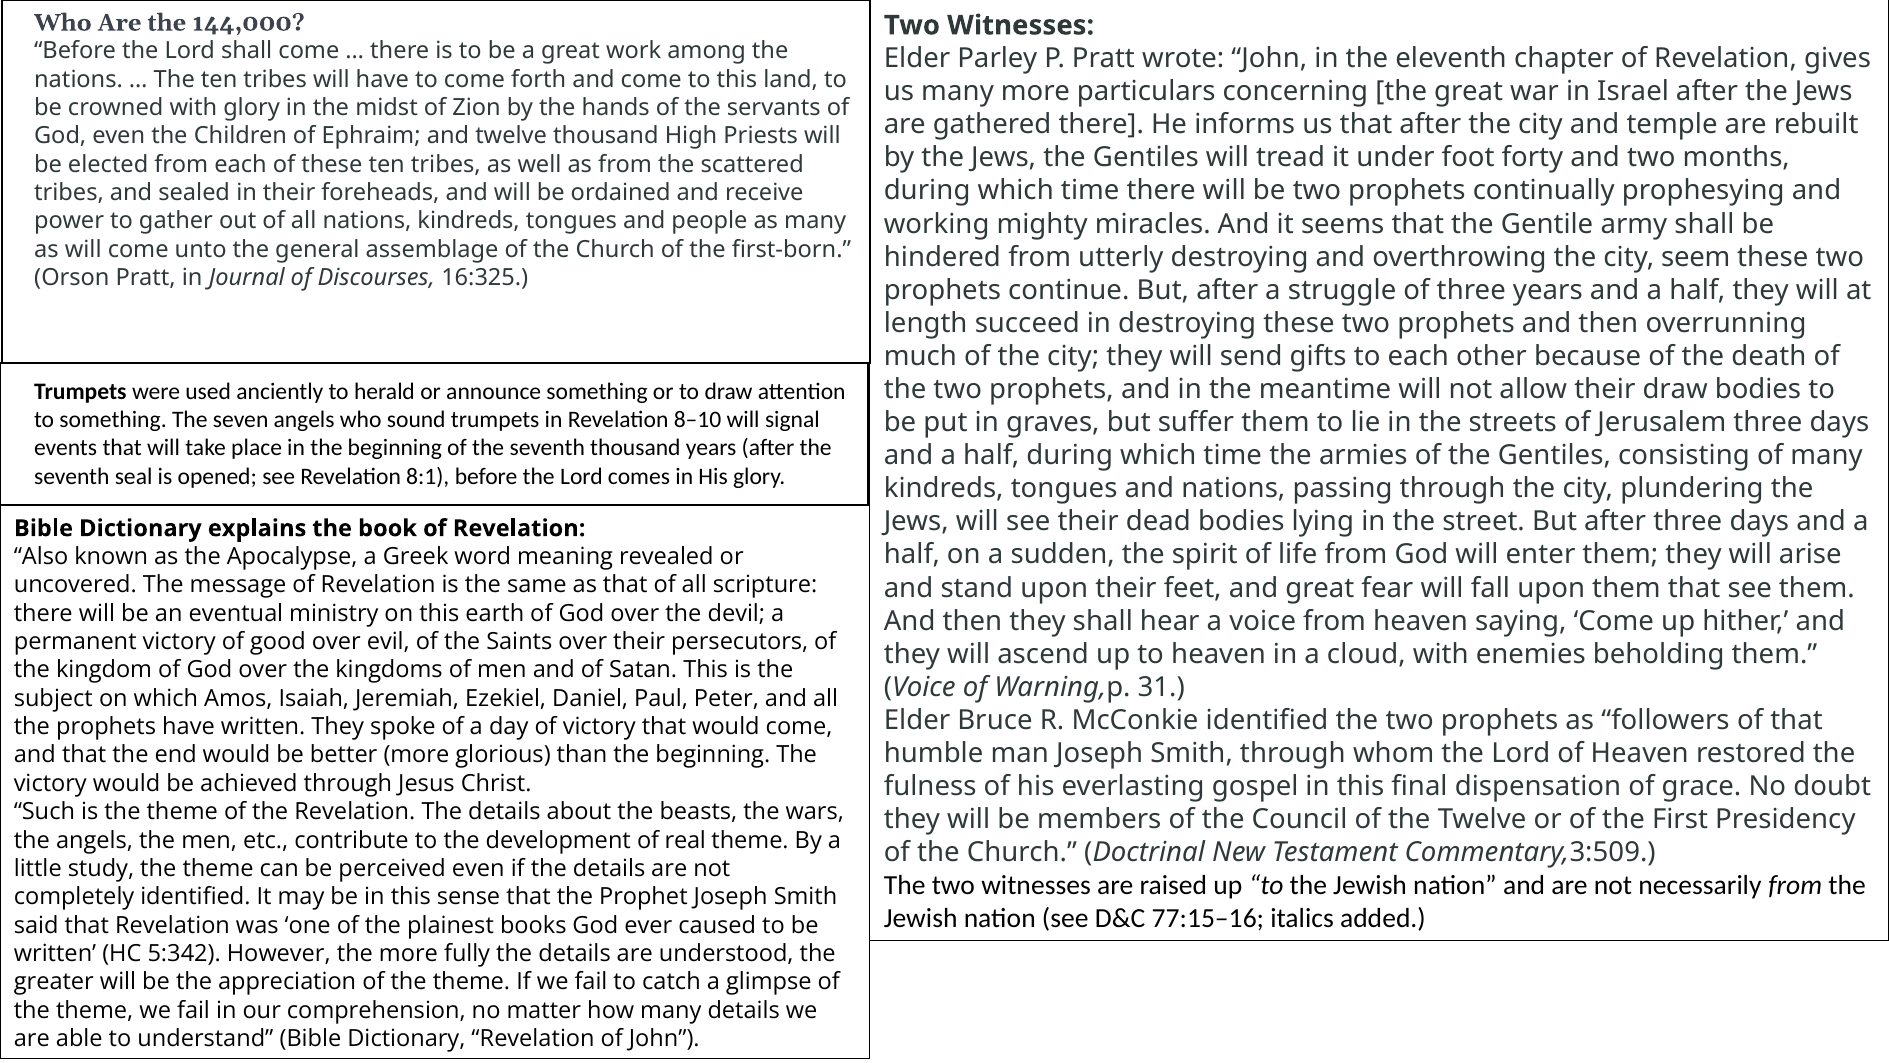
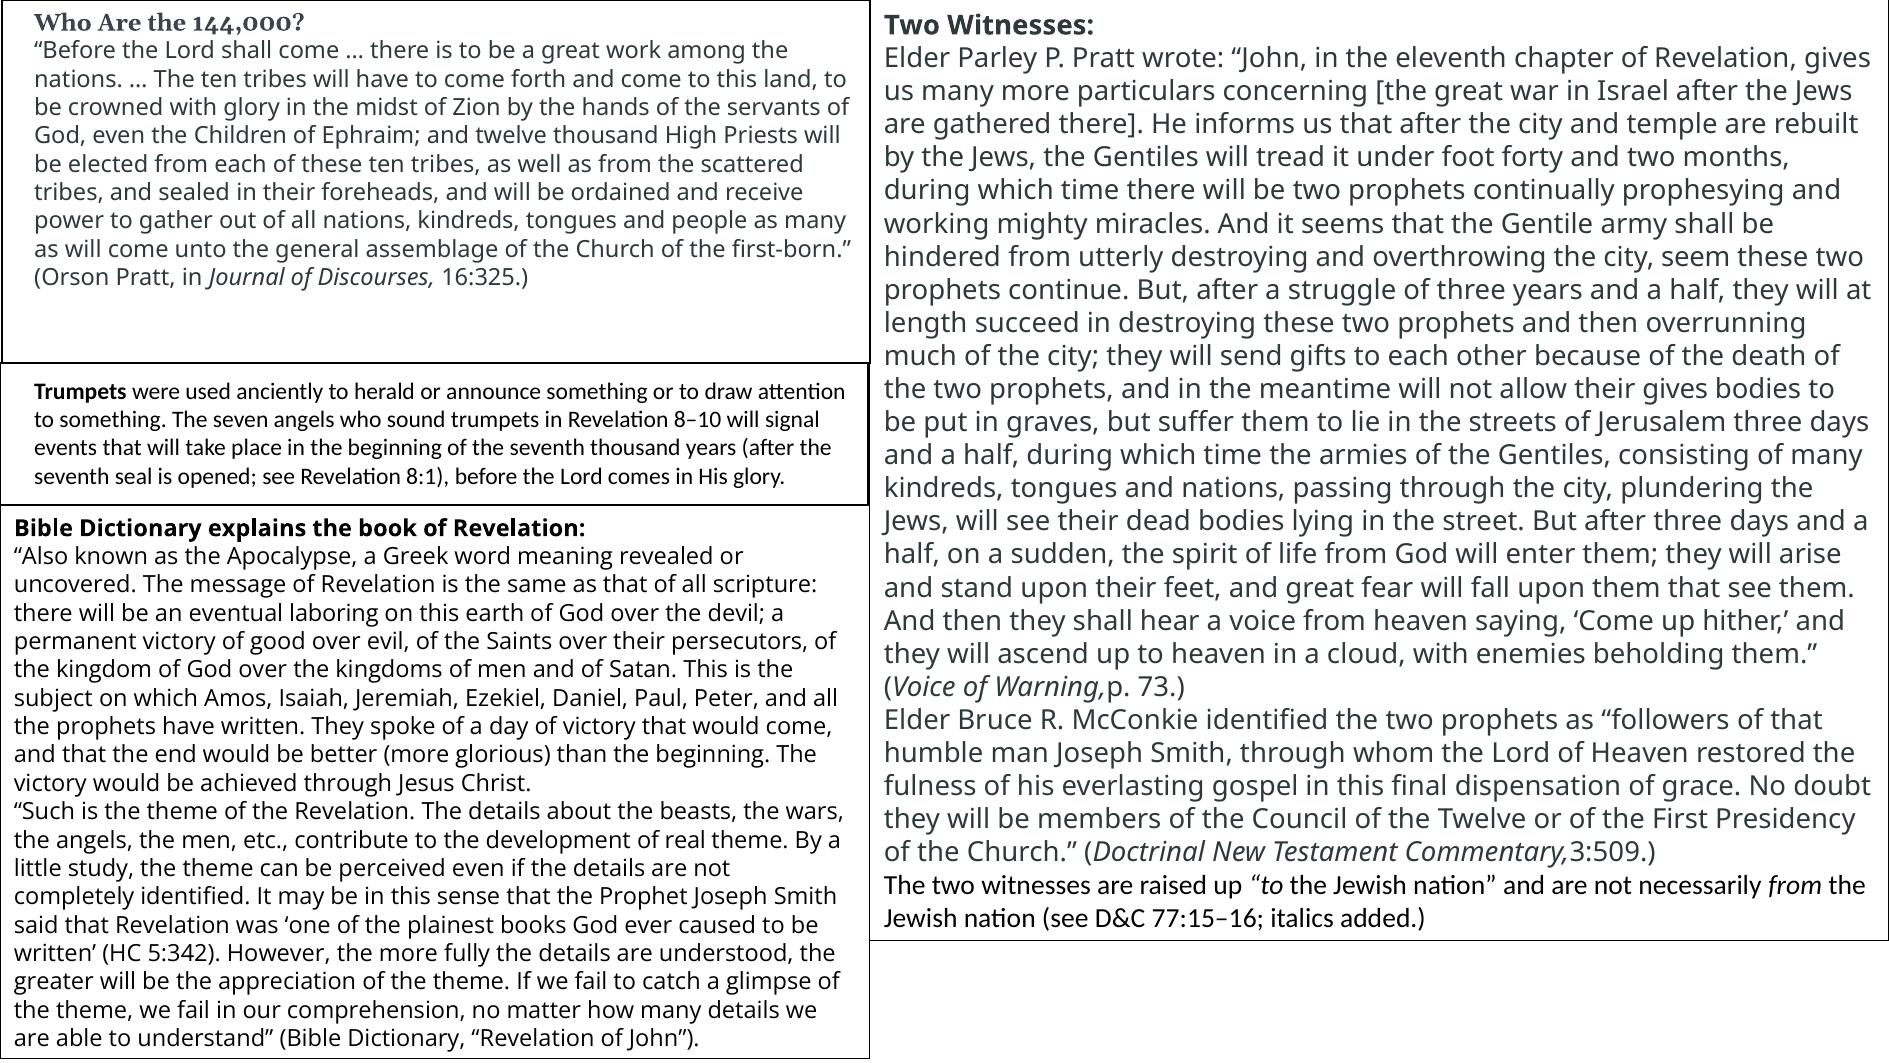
their draw: draw -> gives
ministry: ministry -> laboring
31: 31 -> 73
